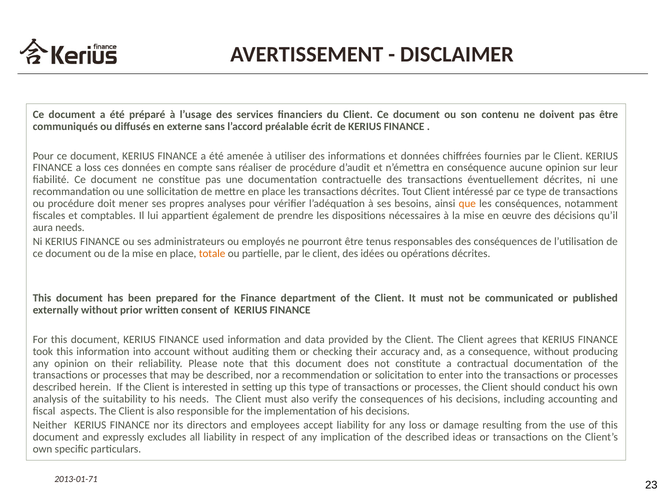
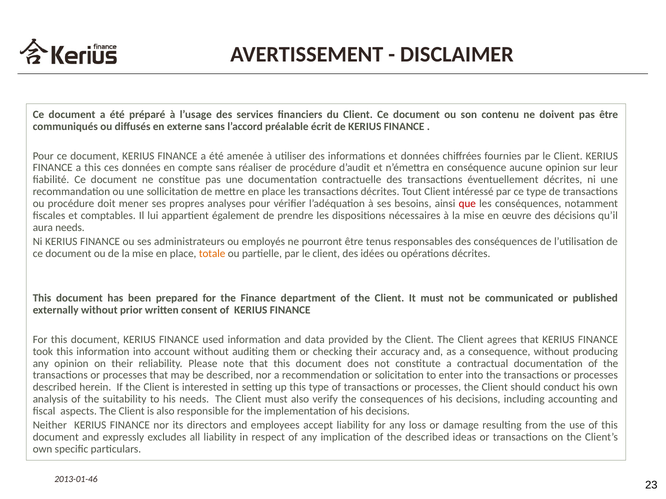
a loss: loss -> this
que colour: orange -> red
2013-01-71: 2013-01-71 -> 2013-01-46
